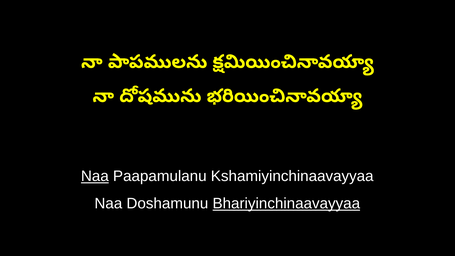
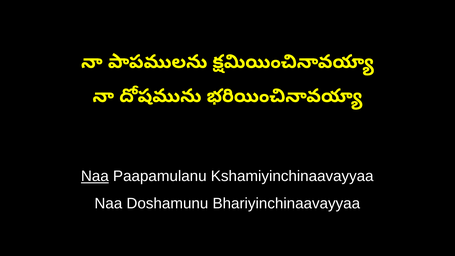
Bhariyinchinaavayyaa underline: present -> none
